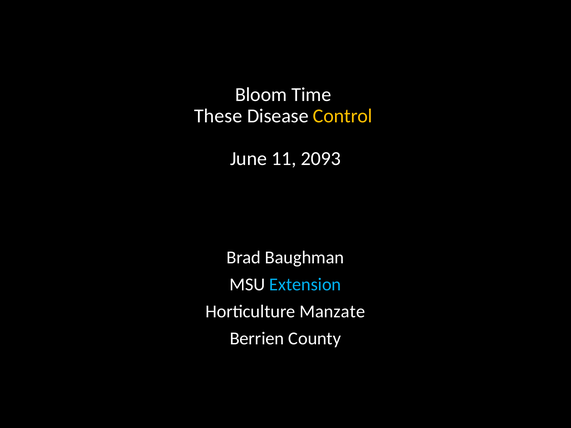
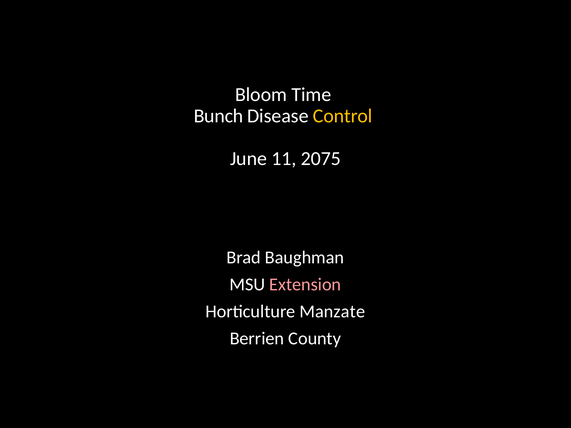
These: These -> Bunch
2093: 2093 -> 2075
Extension colour: light blue -> pink
